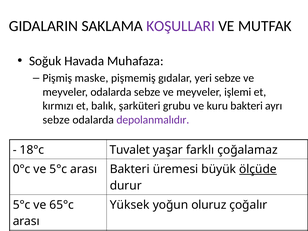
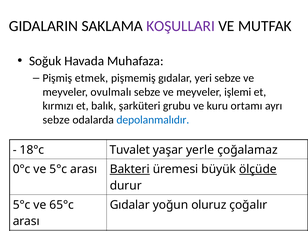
maske: maske -> etmek
meyveler odalarda: odalarda -> ovulmalı
kuru bakteri: bakteri -> ortamı
depolanmalıdır colour: purple -> blue
farklı: farklı -> yerle
Bakteri at (130, 169) underline: none -> present
Yüksek at (130, 205): Yüksek -> Gıdalar
